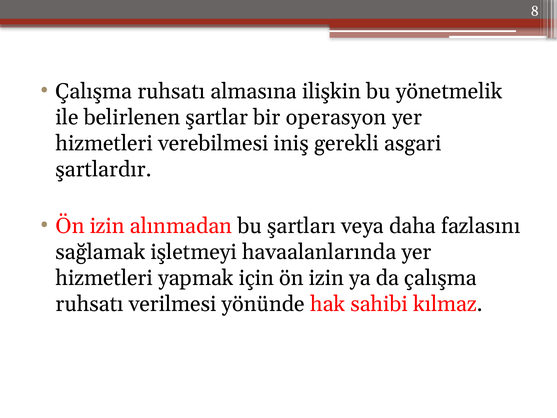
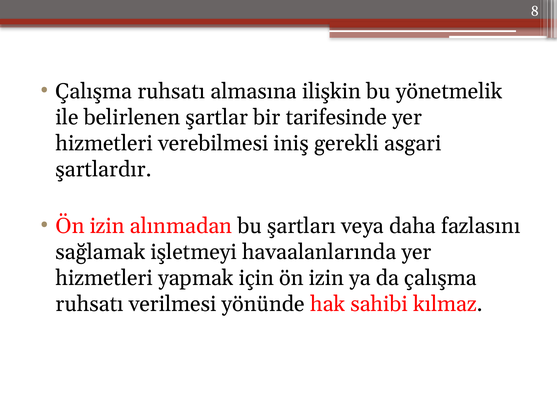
operasyon: operasyon -> tarifesinde
